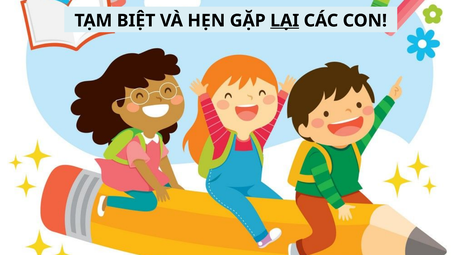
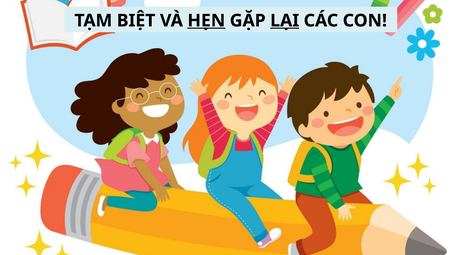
HẸN underline: none -> present
